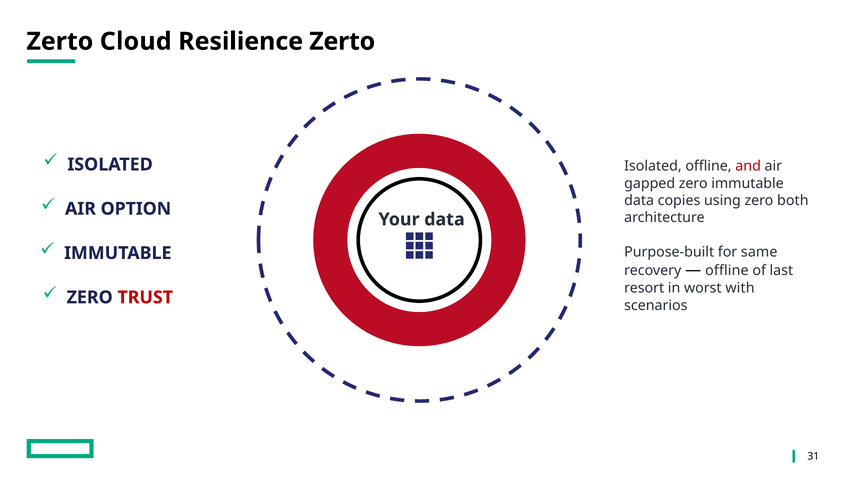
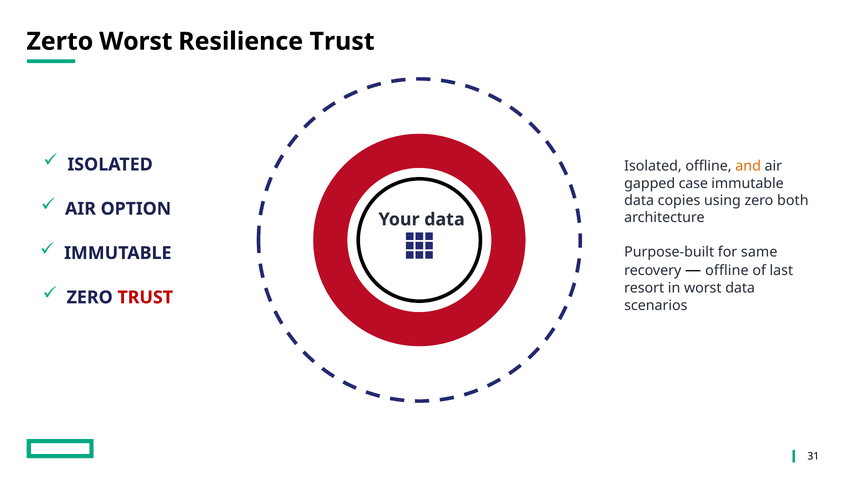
Zerto Cloud: Cloud -> Worst
Resilience Zerto: Zerto -> Trust
and colour: red -> orange
gapped zero: zero -> case
worst with: with -> data
